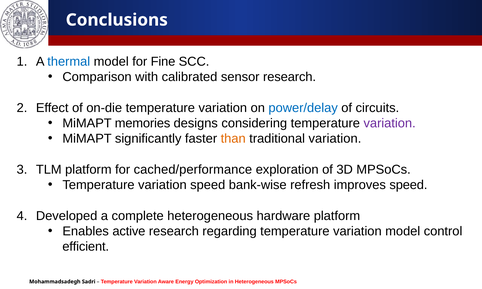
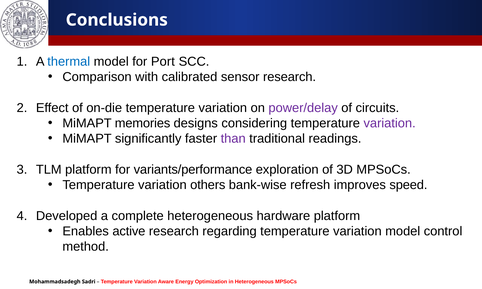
Fine: Fine -> Port
power/delay colour: blue -> purple
than colour: orange -> purple
traditional variation: variation -> readings
cached/performance: cached/performance -> variants/performance
variation speed: speed -> others
efficient: efficient -> method
